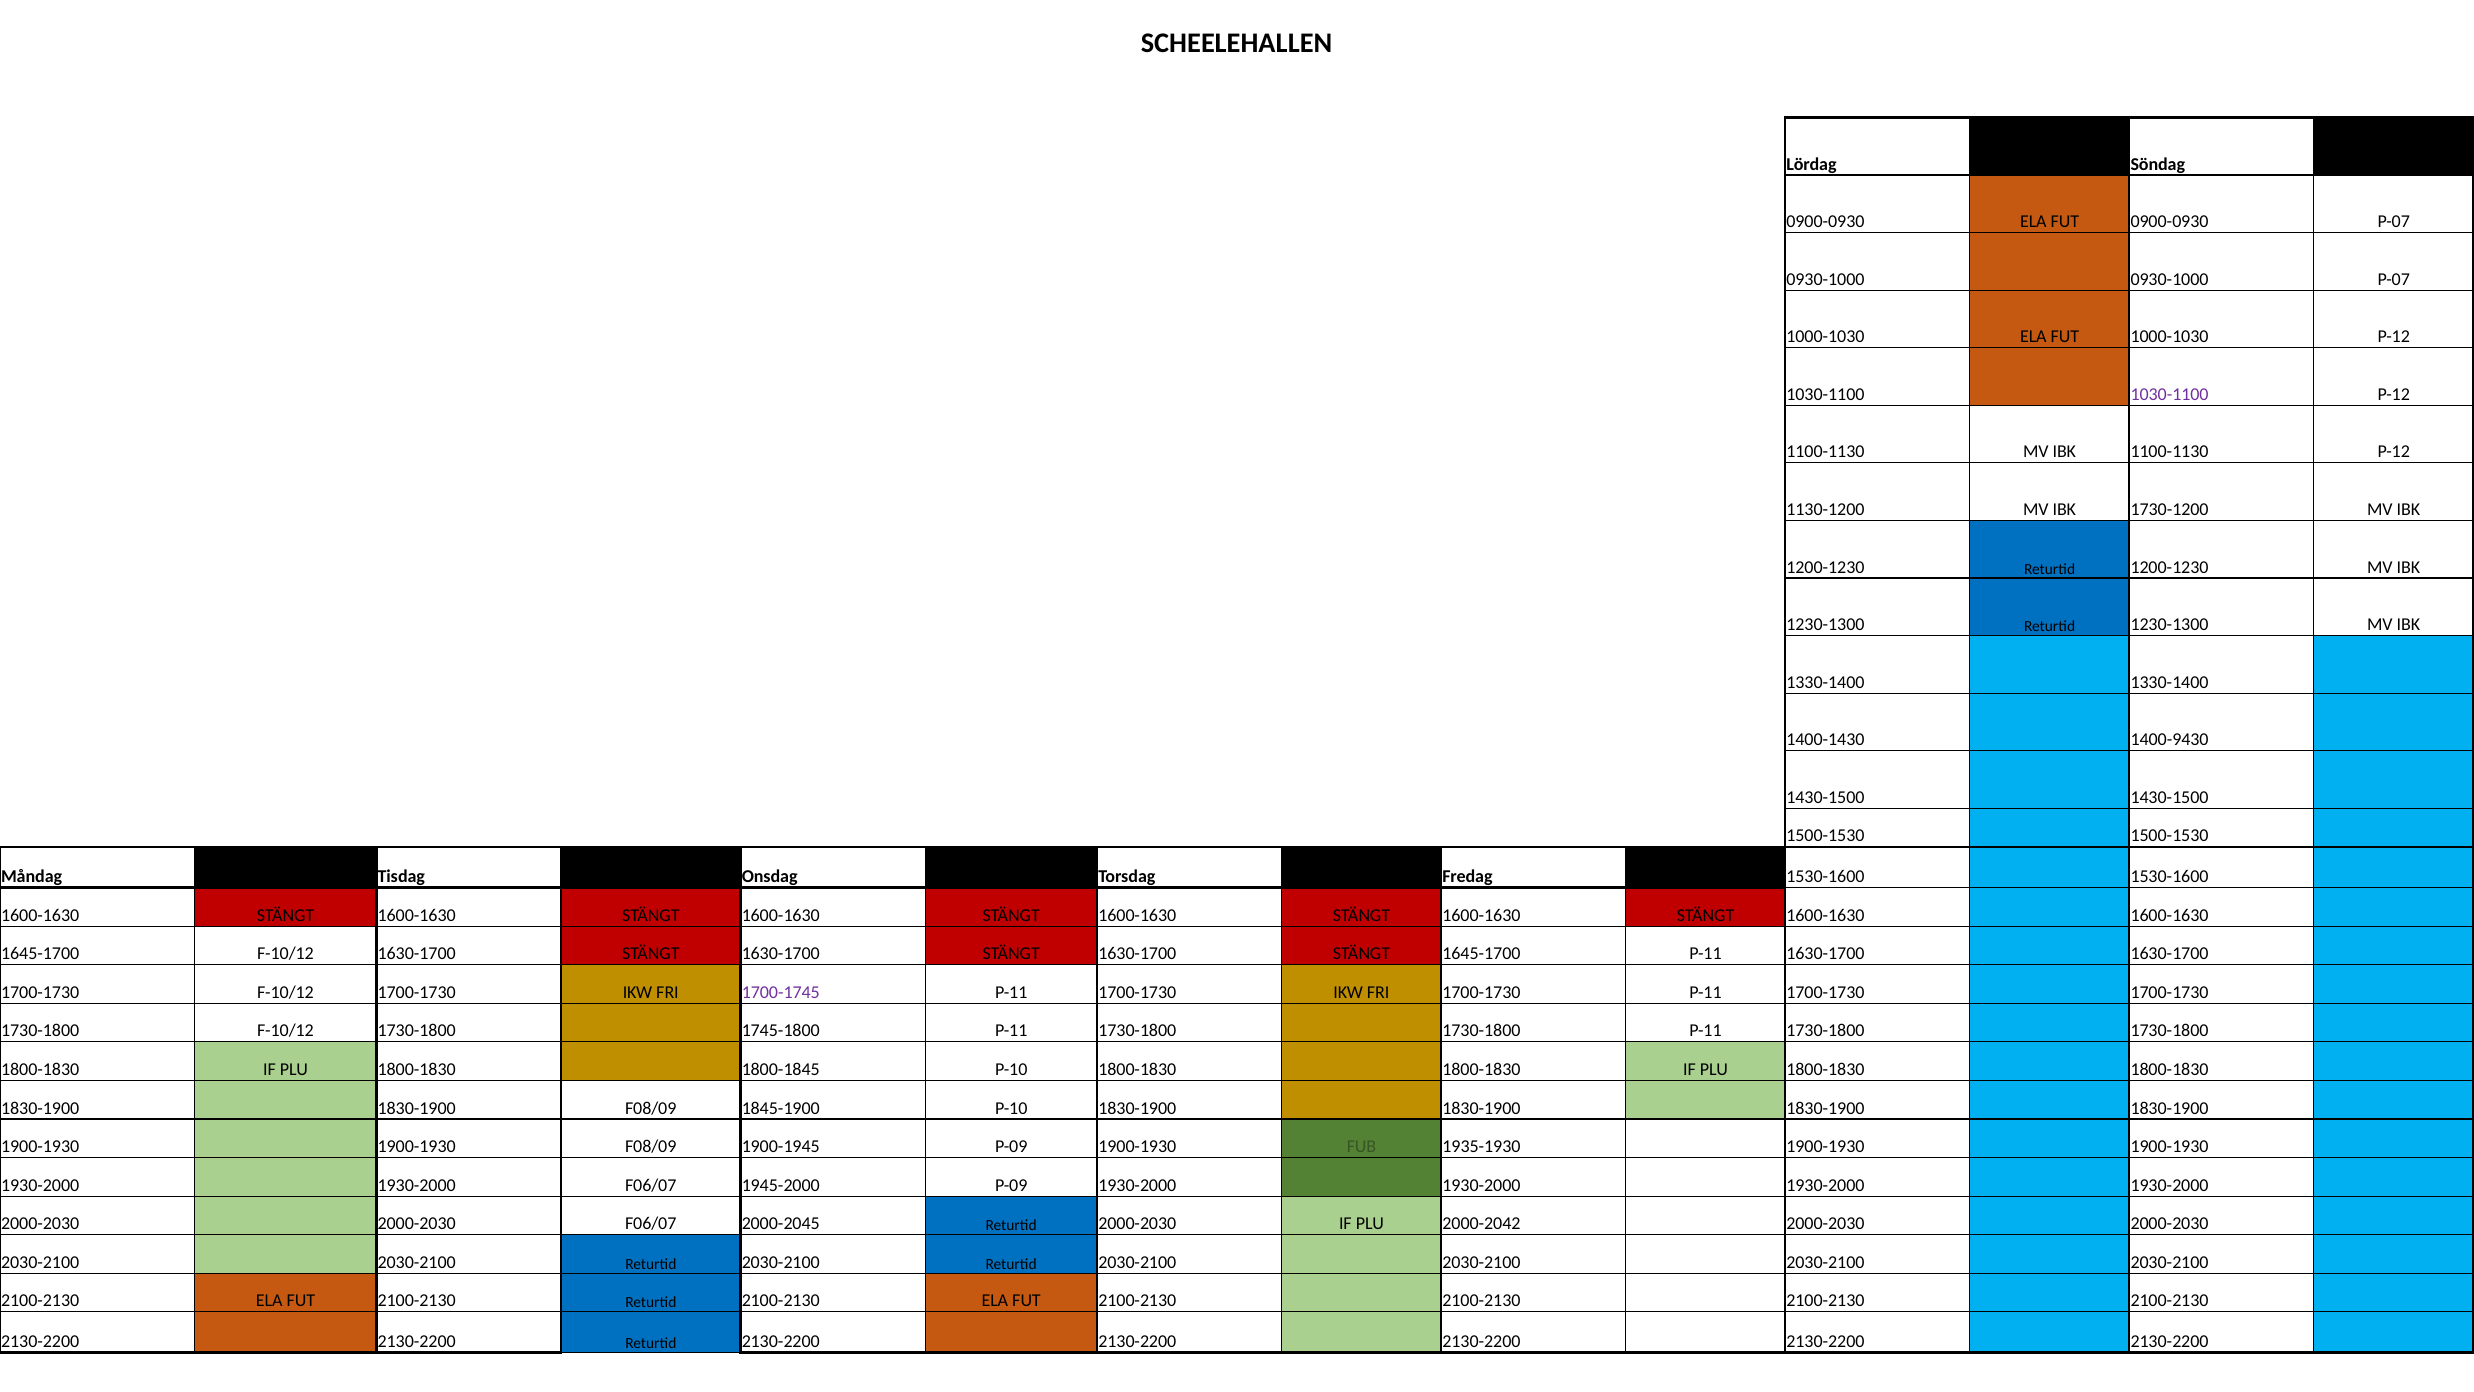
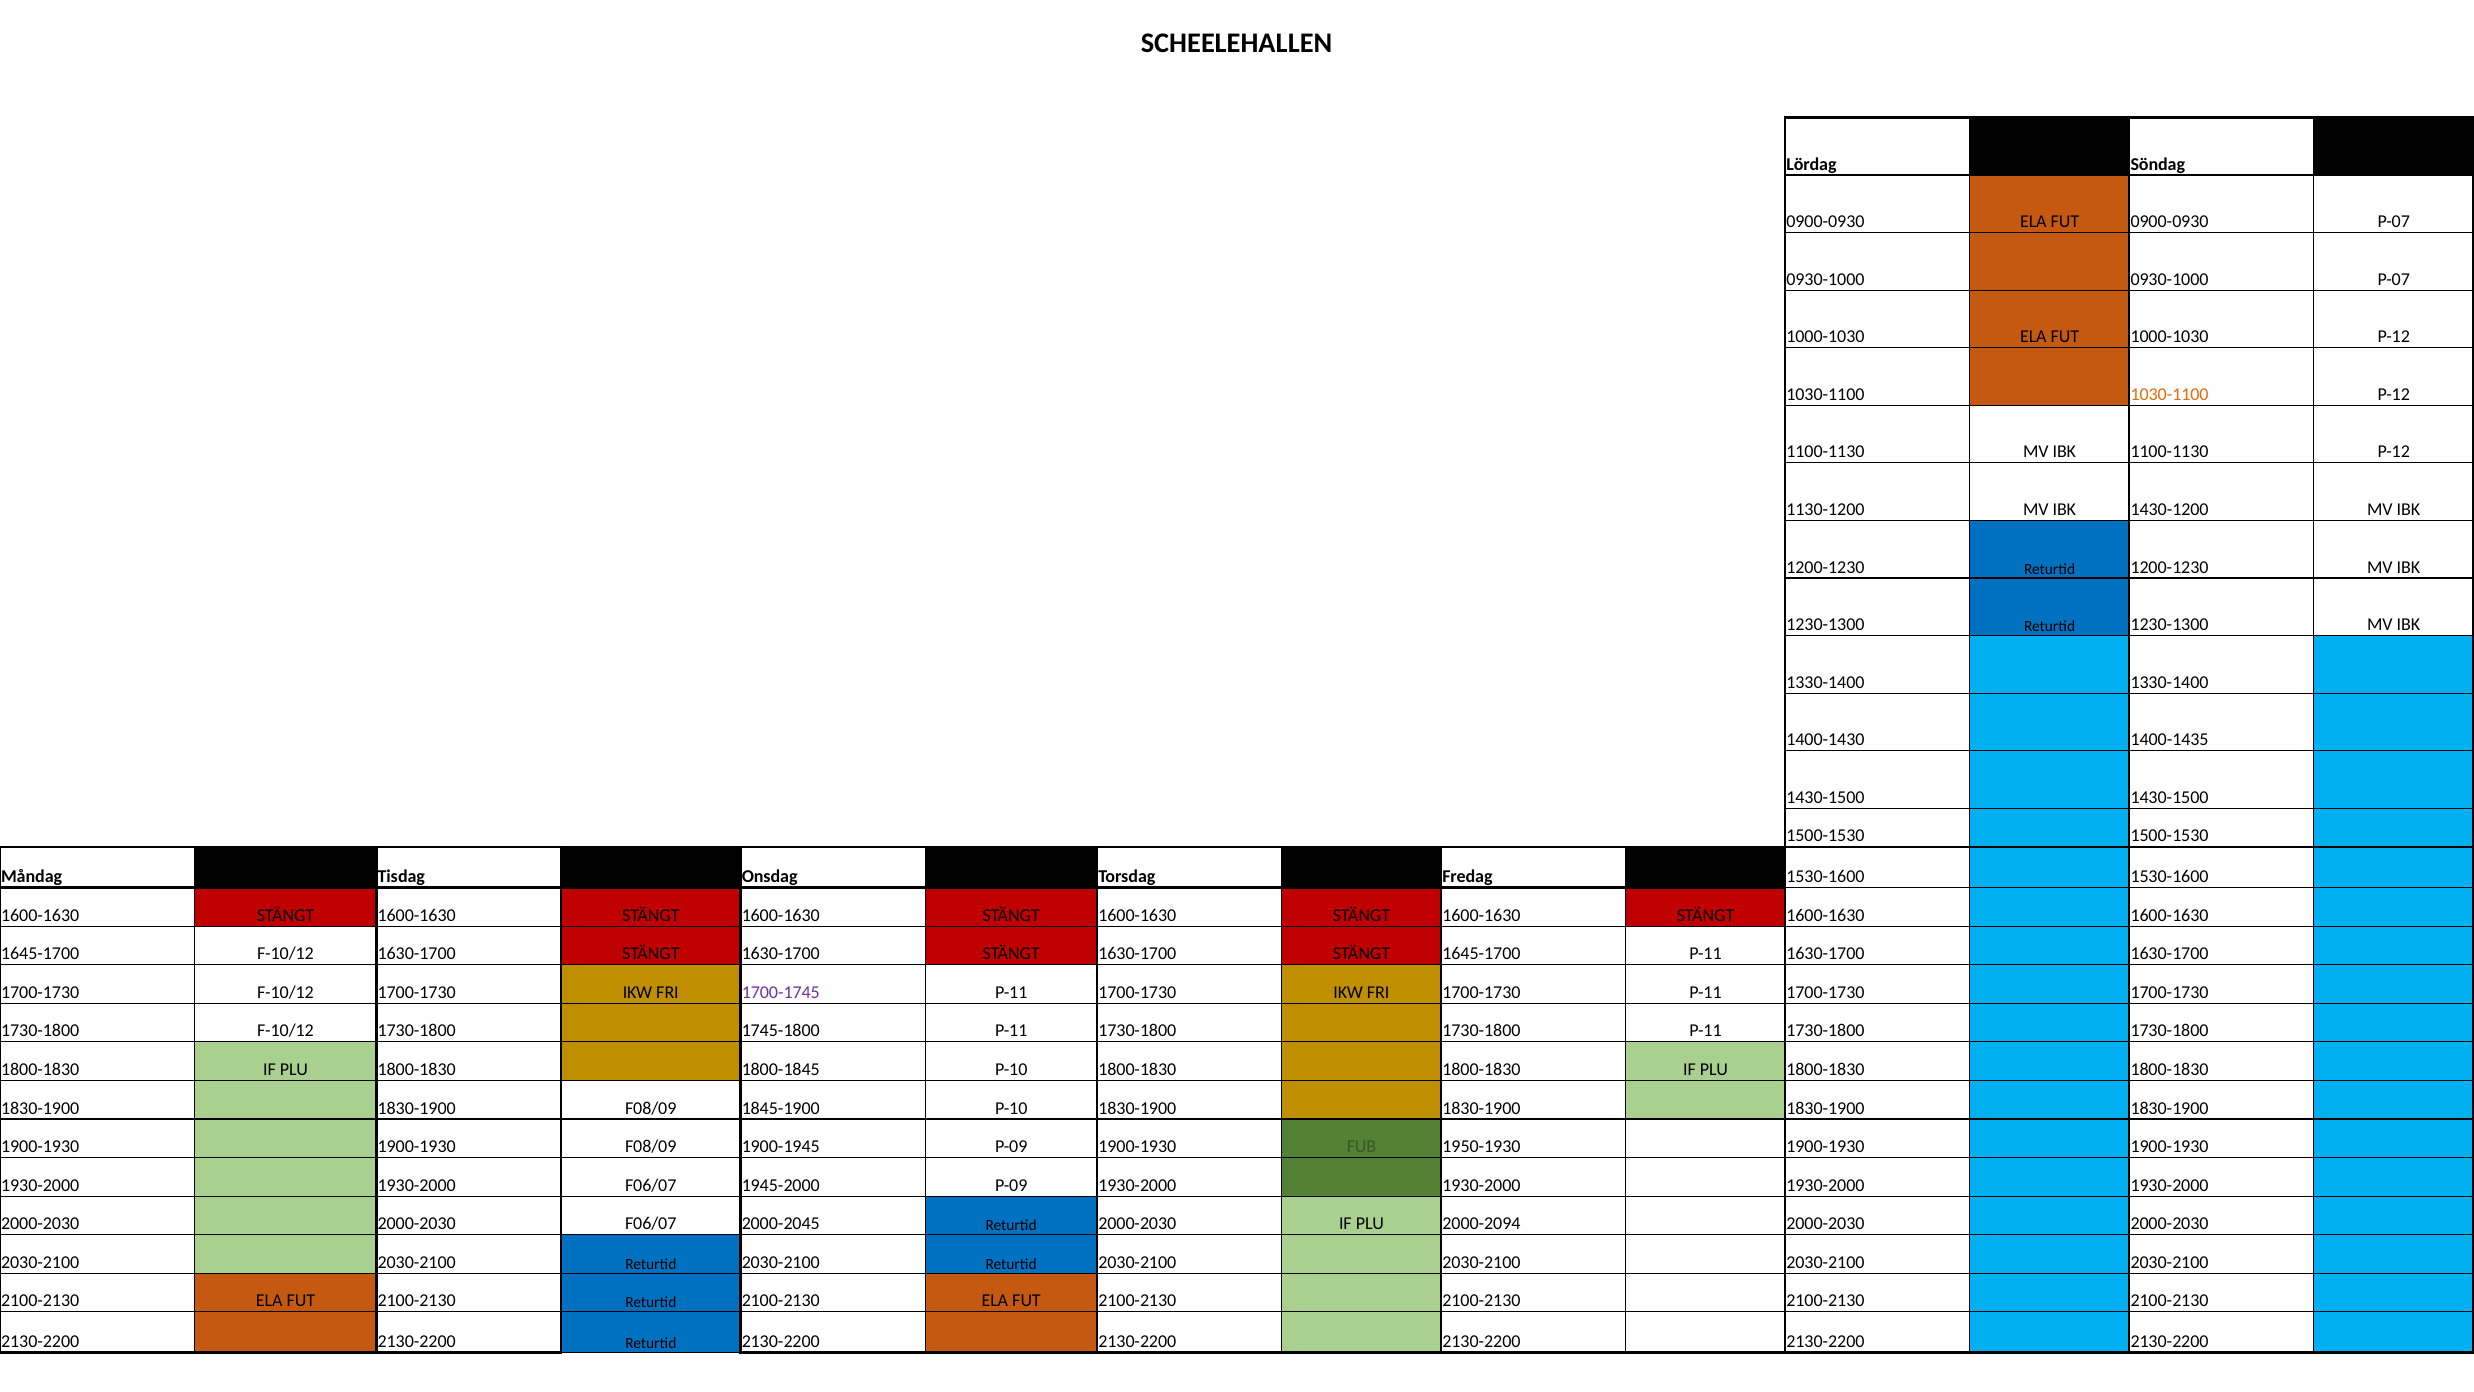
1030-1100 at (2170, 394) colour: purple -> orange
1730-1200: 1730-1200 -> 1430-1200
1400-9430: 1400-9430 -> 1400-1435
1935-1930: 1935-1930 -> 1950-1930
2000-2042: 2000-2042 -> 2000-2094
